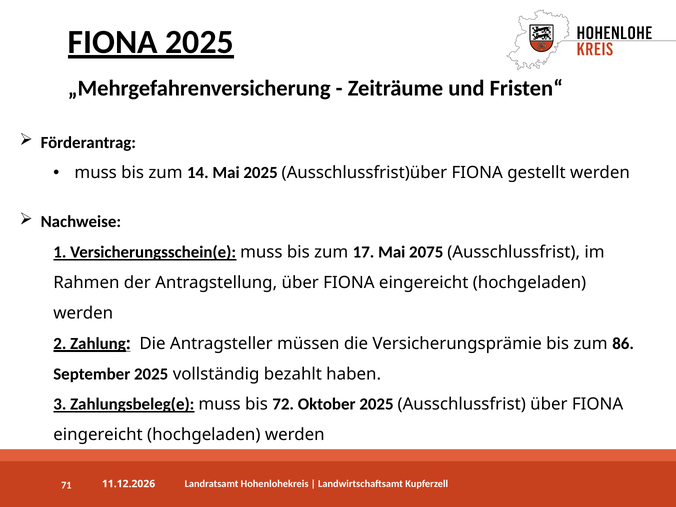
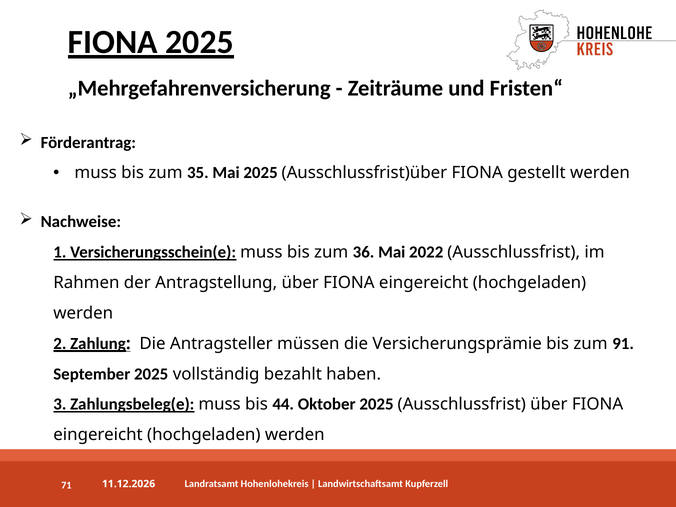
14: 14 -> 35
17: 17 -> 36
2075: 2075 -> 2022
86: 86 -> 91
72: 72 -> 44
